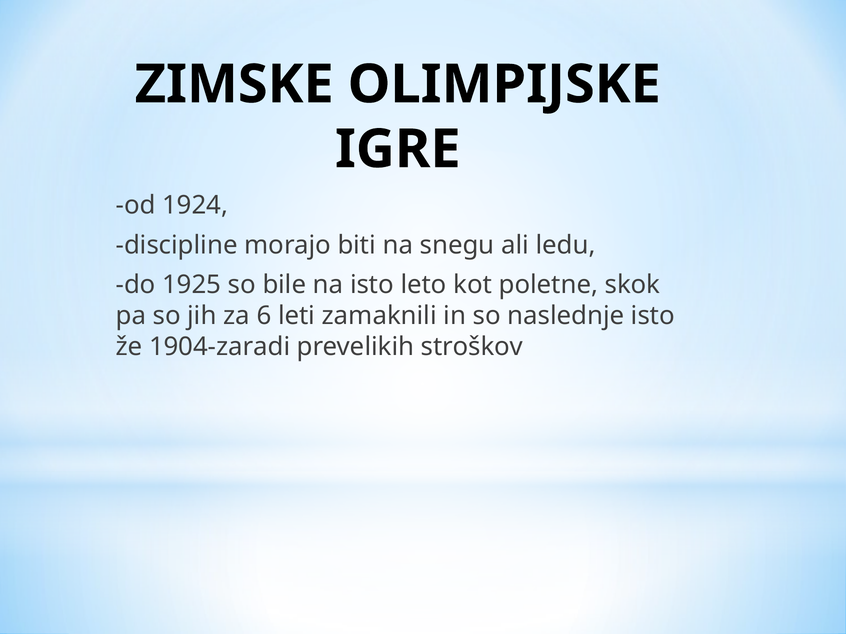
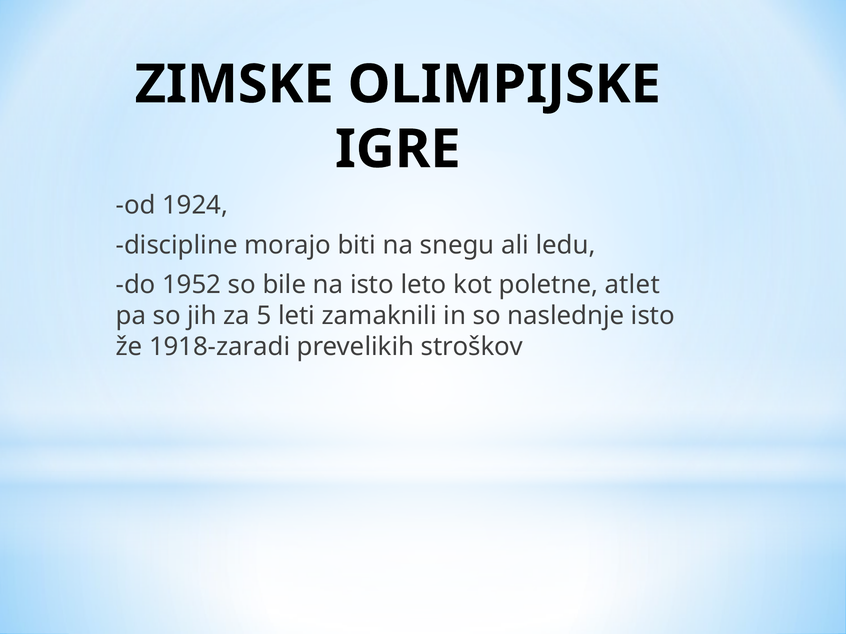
1925: 1925 -> 1952
skok: skok -> atlet
6: 6 -> 5
1904-zaradi: 1904-zaradi -> 1918-zaradi
